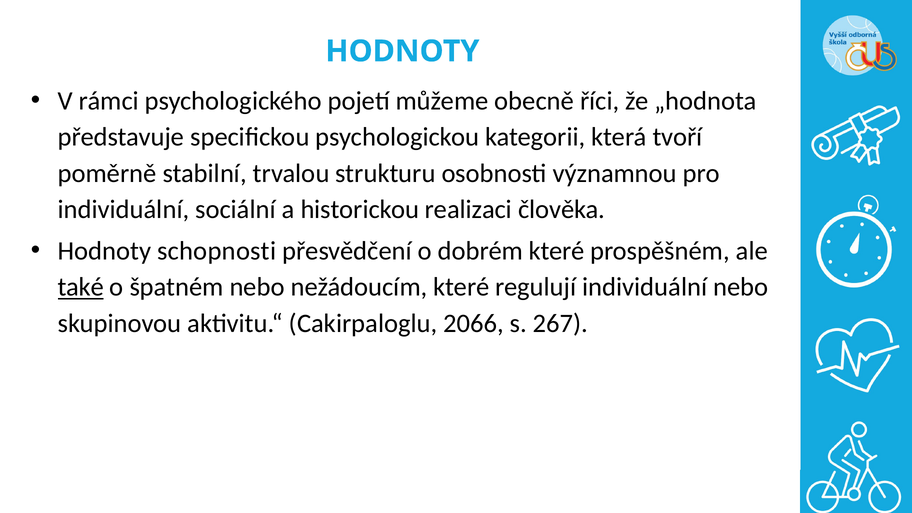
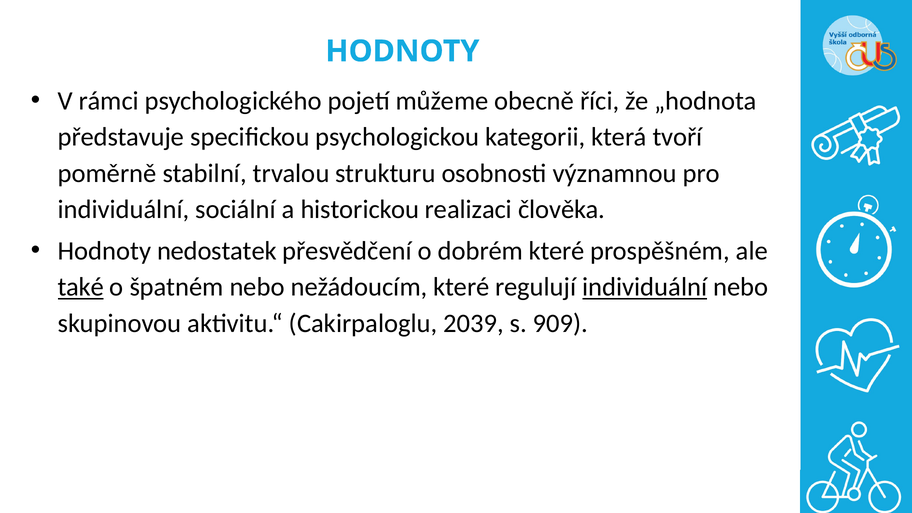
schopnosti: schopnosti -> nedostatek
individuální at (645, 287) underline: none -> present
2066: 2066 -> 2039
267: 267 -> 909
